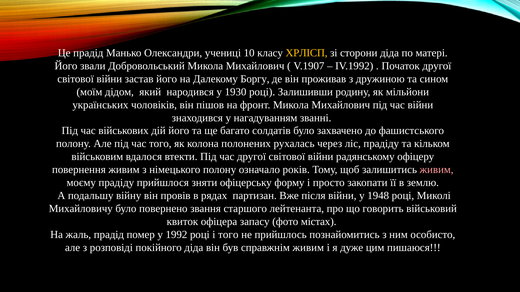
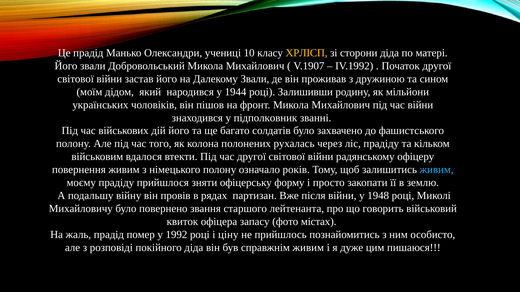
Далекому Боргу: Боргу -> Звали
1930: 1930 -> 1944
нагадуванням: нагадуванням -> підполковник
живим at (437, 170) colour: pink -> light blue
і того: того -> ціну
